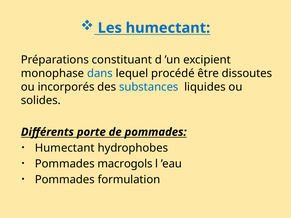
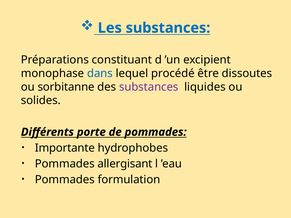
Les humectant: humectant -> substances
incorporés: incorporés -> sorbitanne
substances at (149, 87) colour: blue -> purple
Humectant at (65, 148): Humectant -> Importante
macrogols: macrogols -> allergisant
